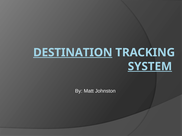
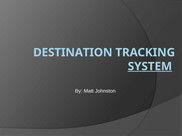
DESTINATION underline: present -> none
